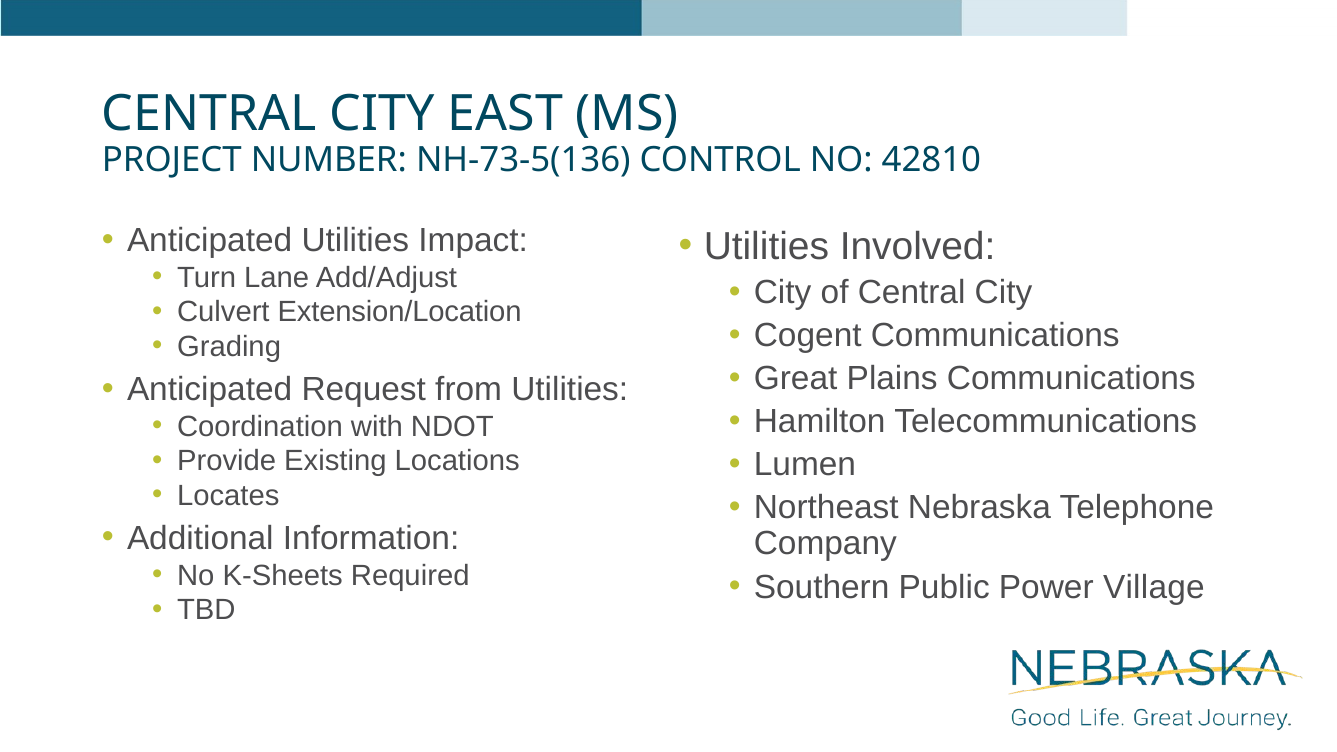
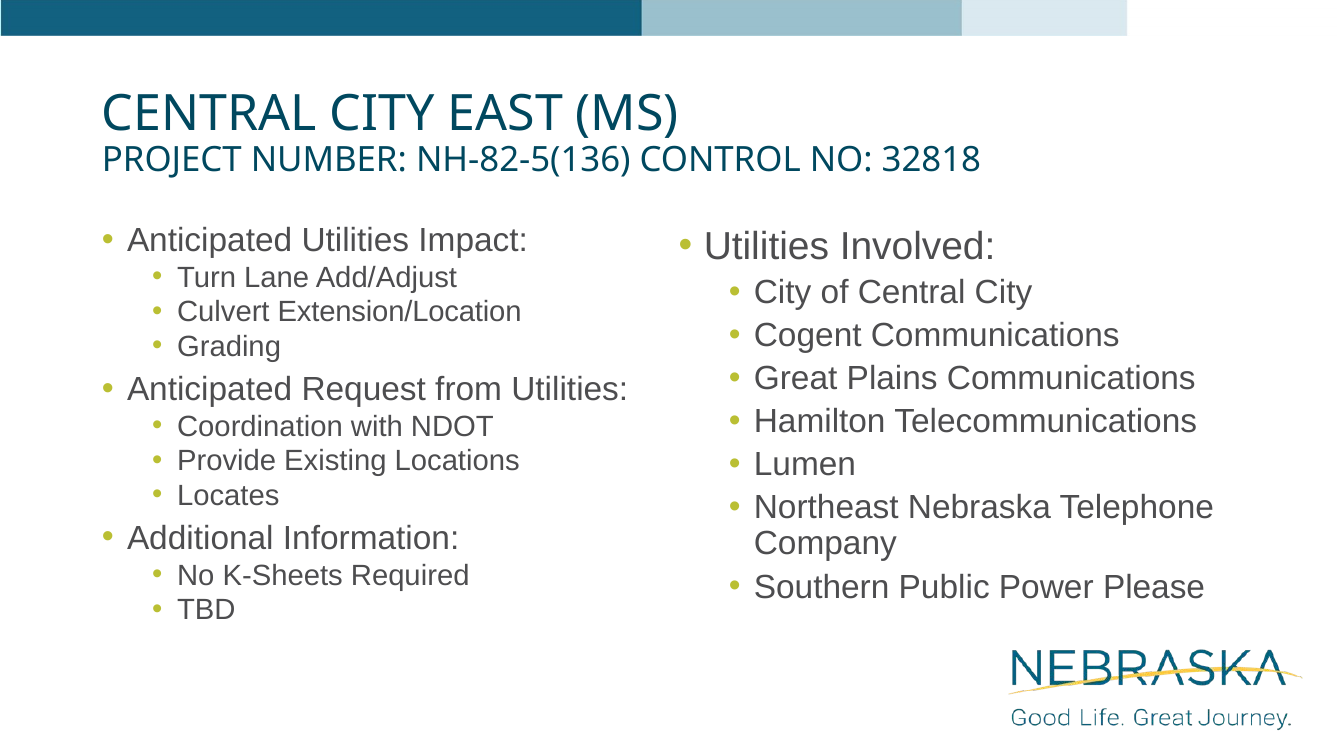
NH-73-5(136: NH-73-5(136 -> NH-82-5(136
42810: 42810 -> 32818
Village: Village -> Please
